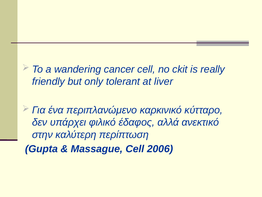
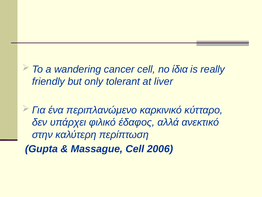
ckit: ckit -> ίδια
